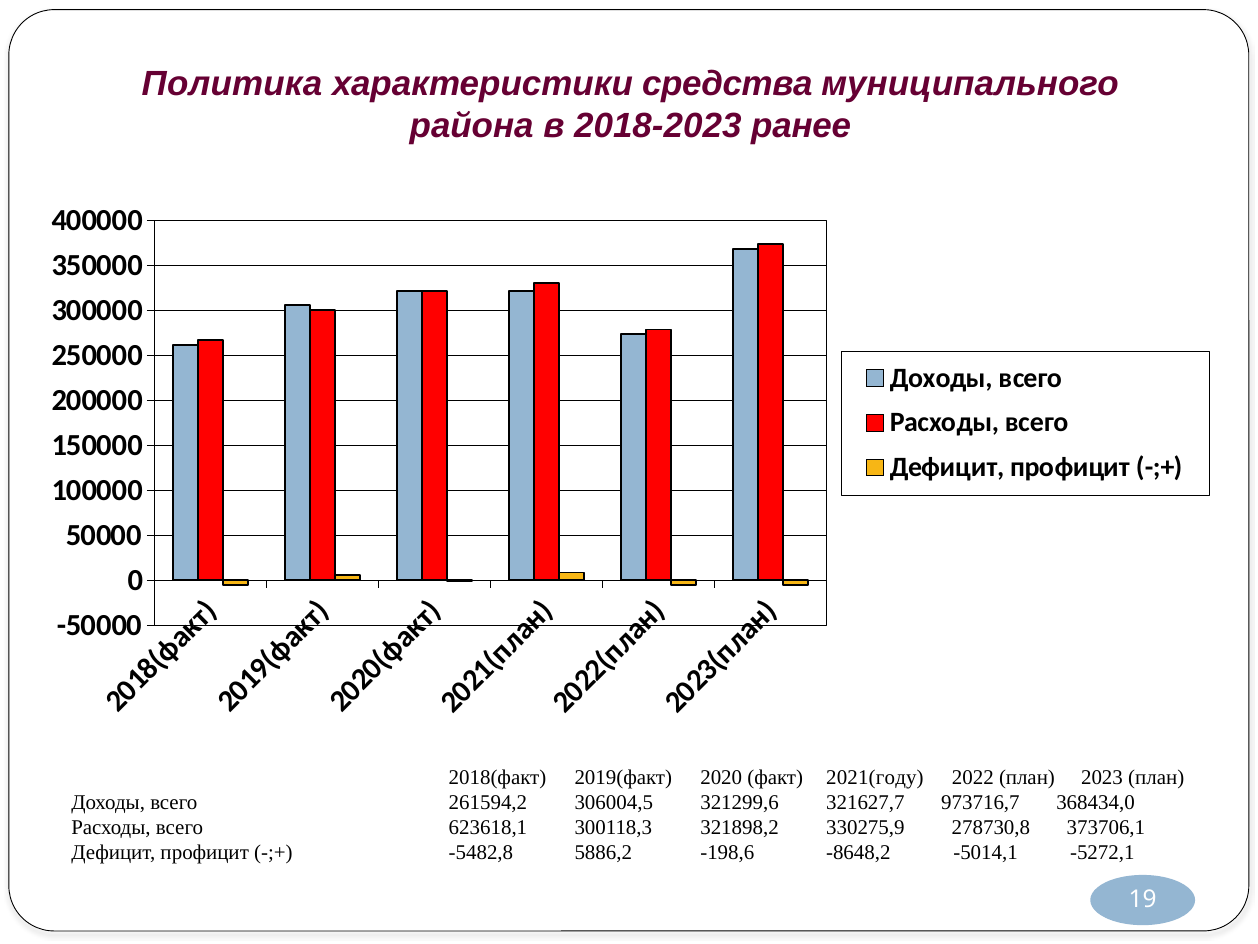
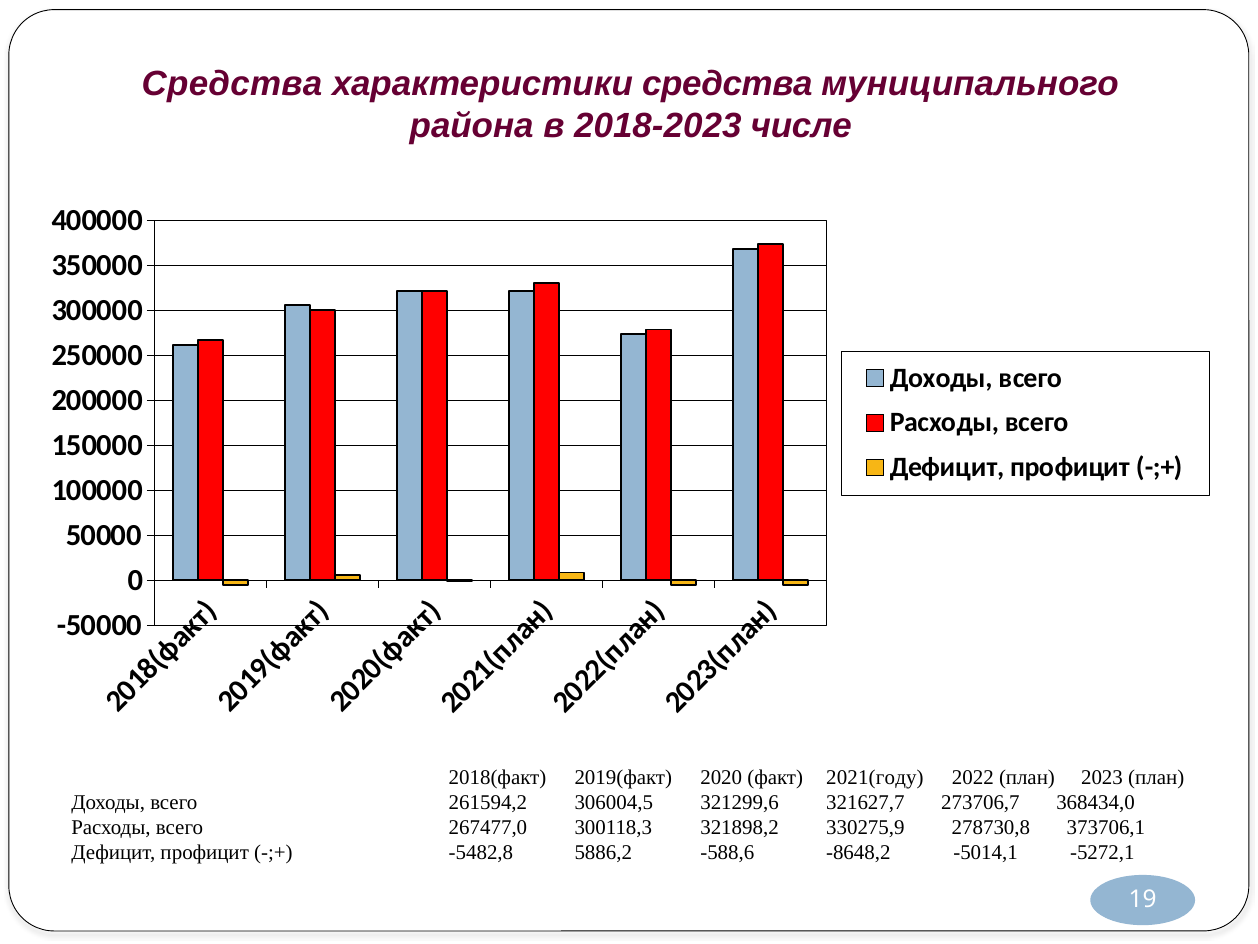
Политика at (232, 84): Политика -> Средства
ранее: ранее -> числе
973716,7: 973716,7 -> 273706,7
623618,1: 623618,1 -> 267477,0
-198,6: -198,6 -> -588,6
